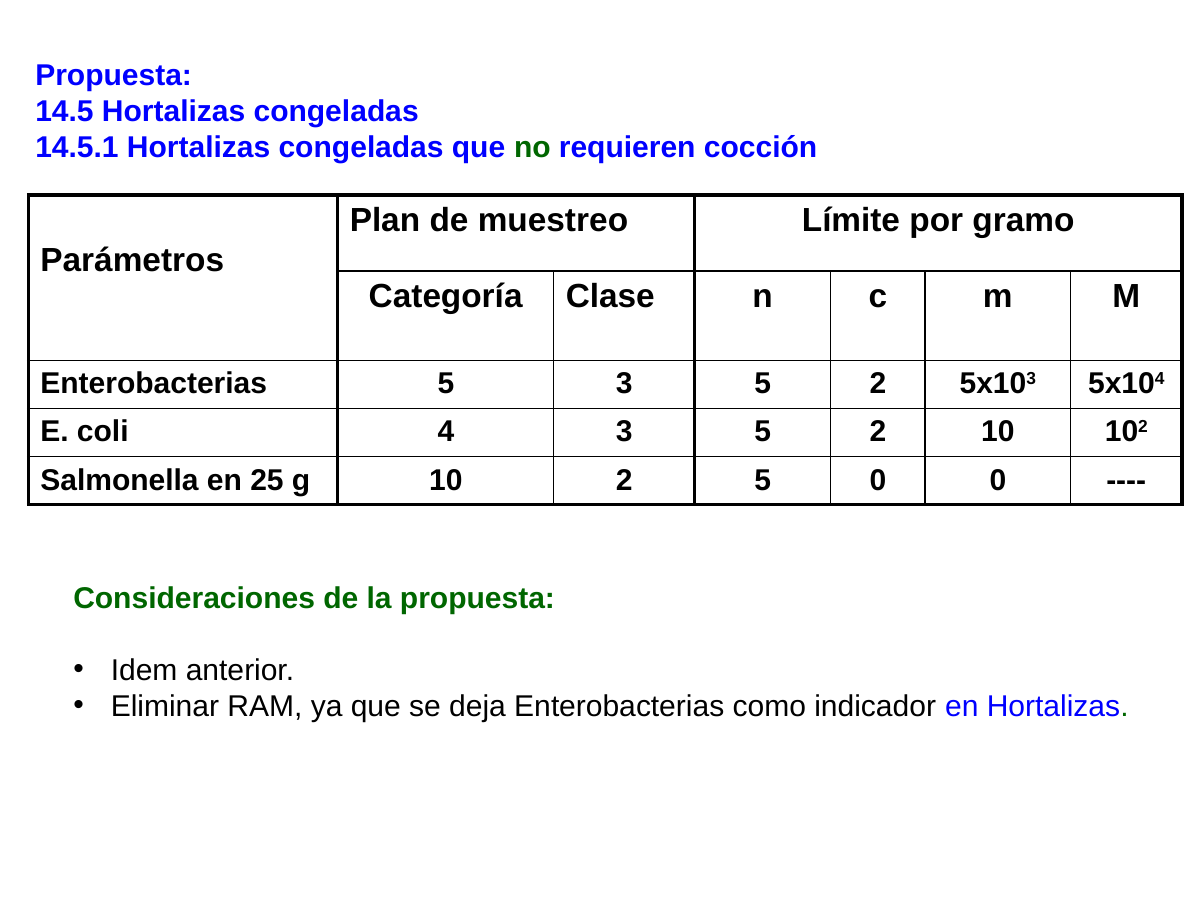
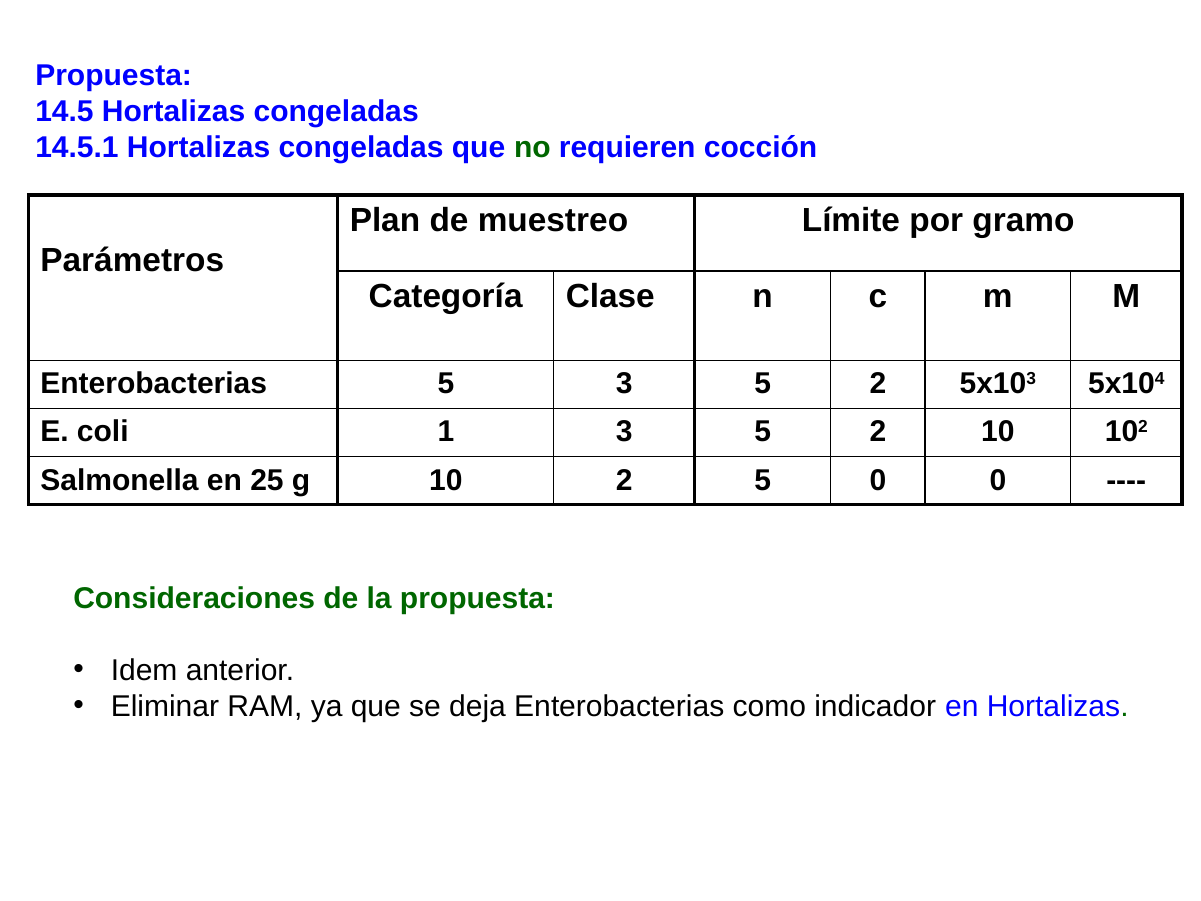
4: 4 -> 1
